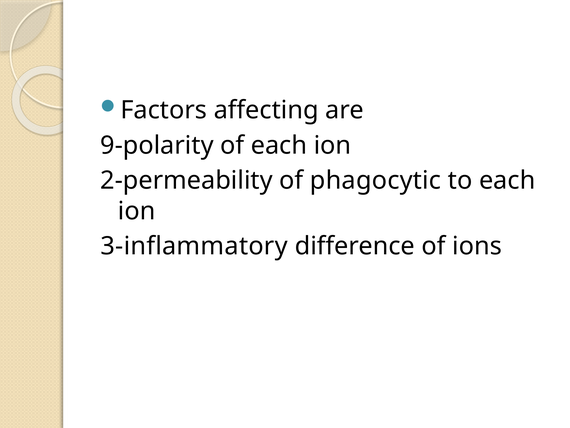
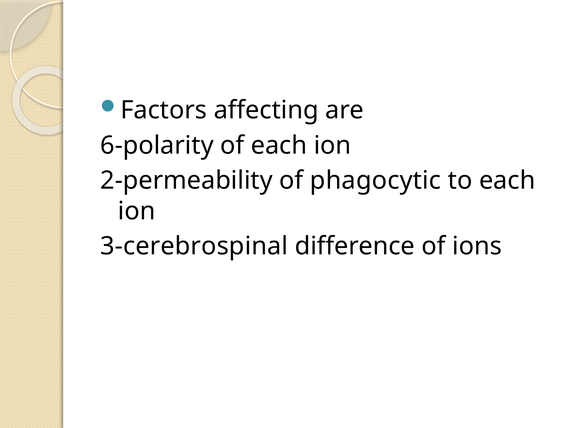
9-polarity: 9-polarity -> 6-polarity
3-inflammatory: 3-inflammatory -> 3-cerebrospinal
